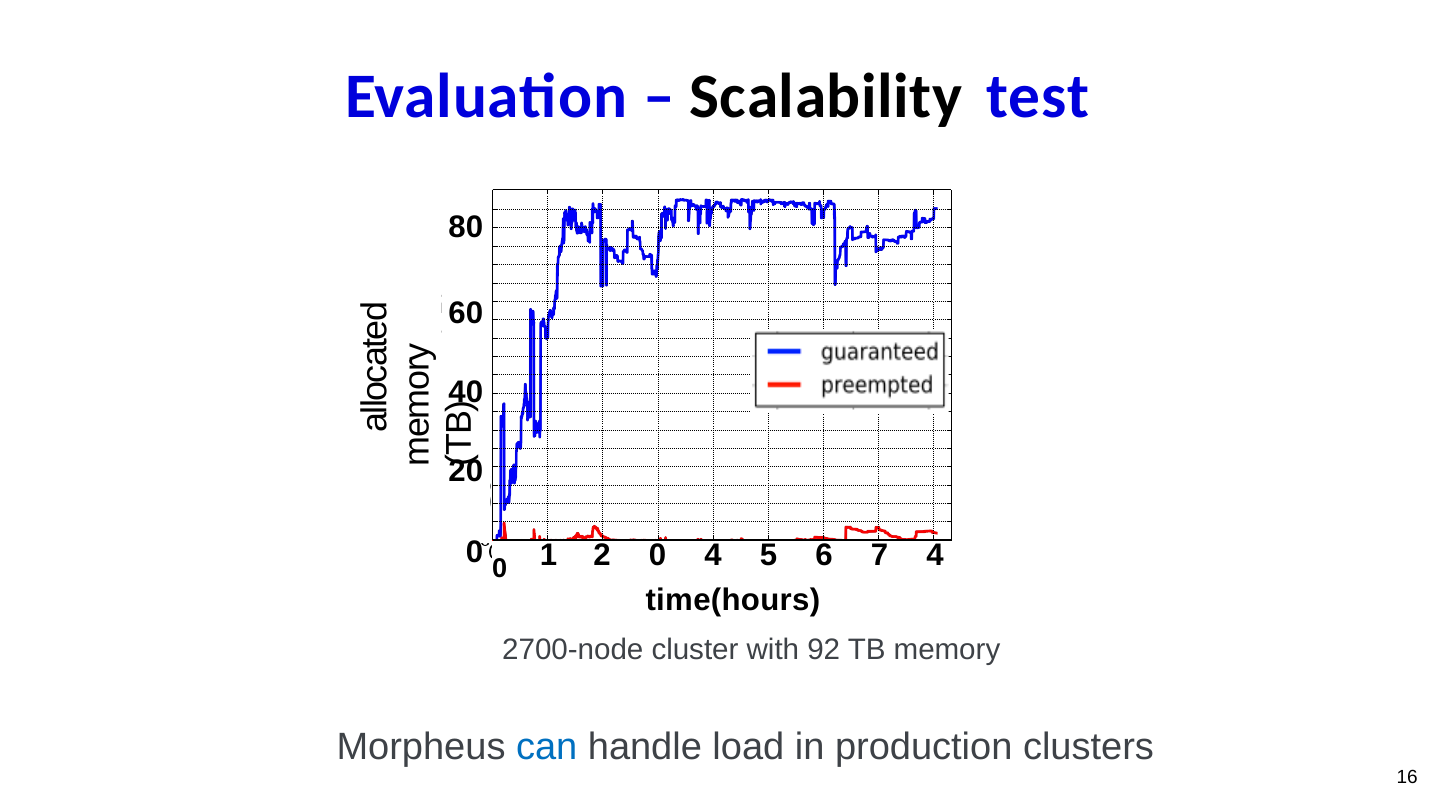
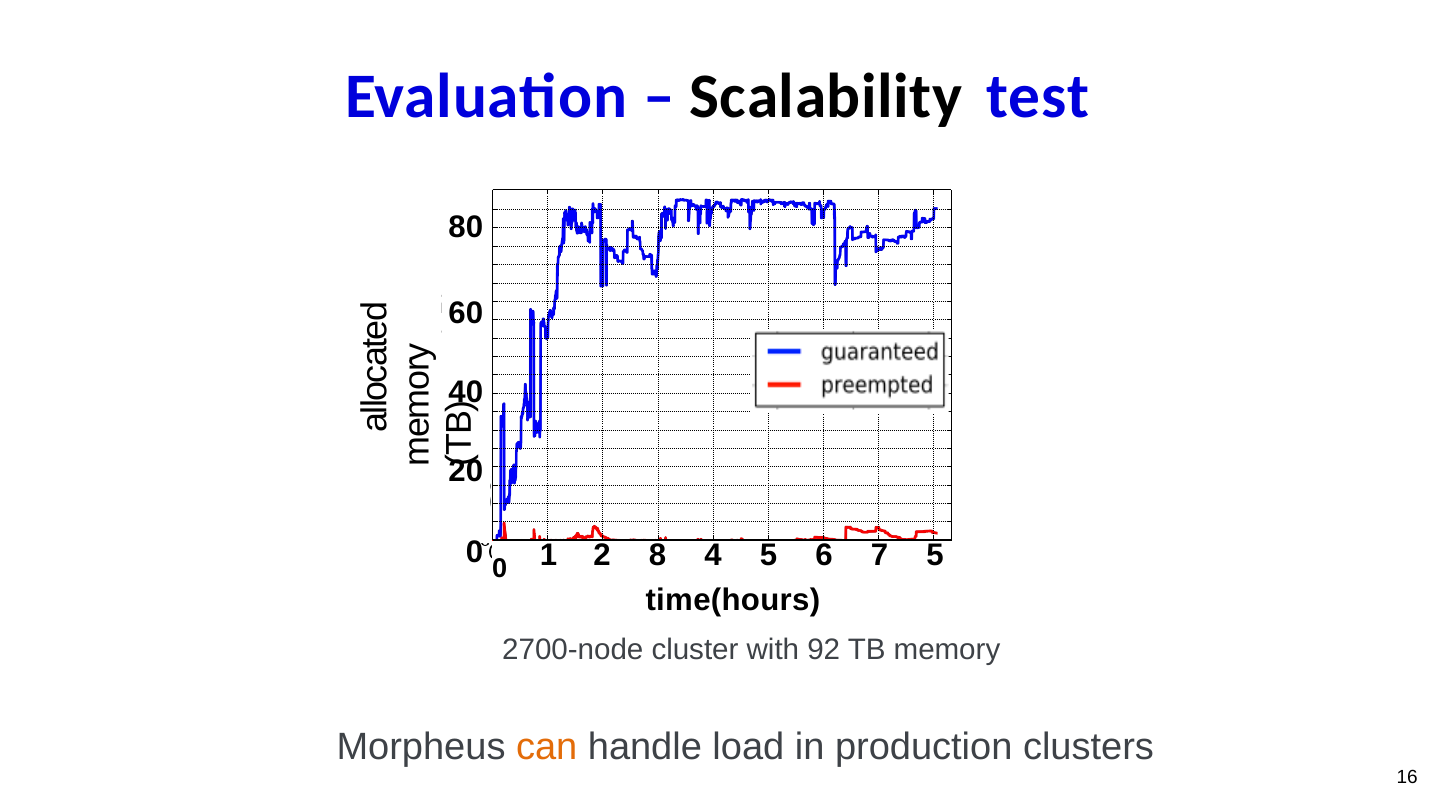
2 0: 0 -> 8
7 4: 4 -> 5
can colour: blue -> orange
